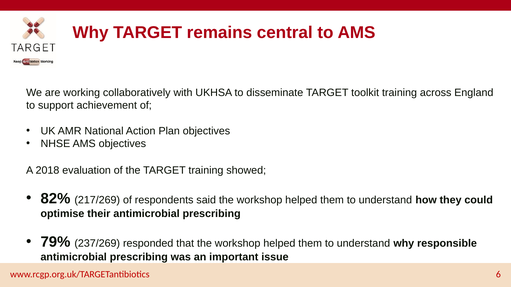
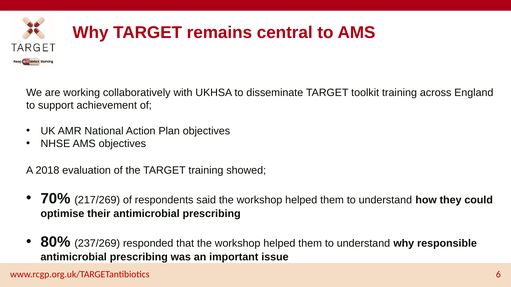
82%: 82% -> 70%
79%: 79% -> 80%
